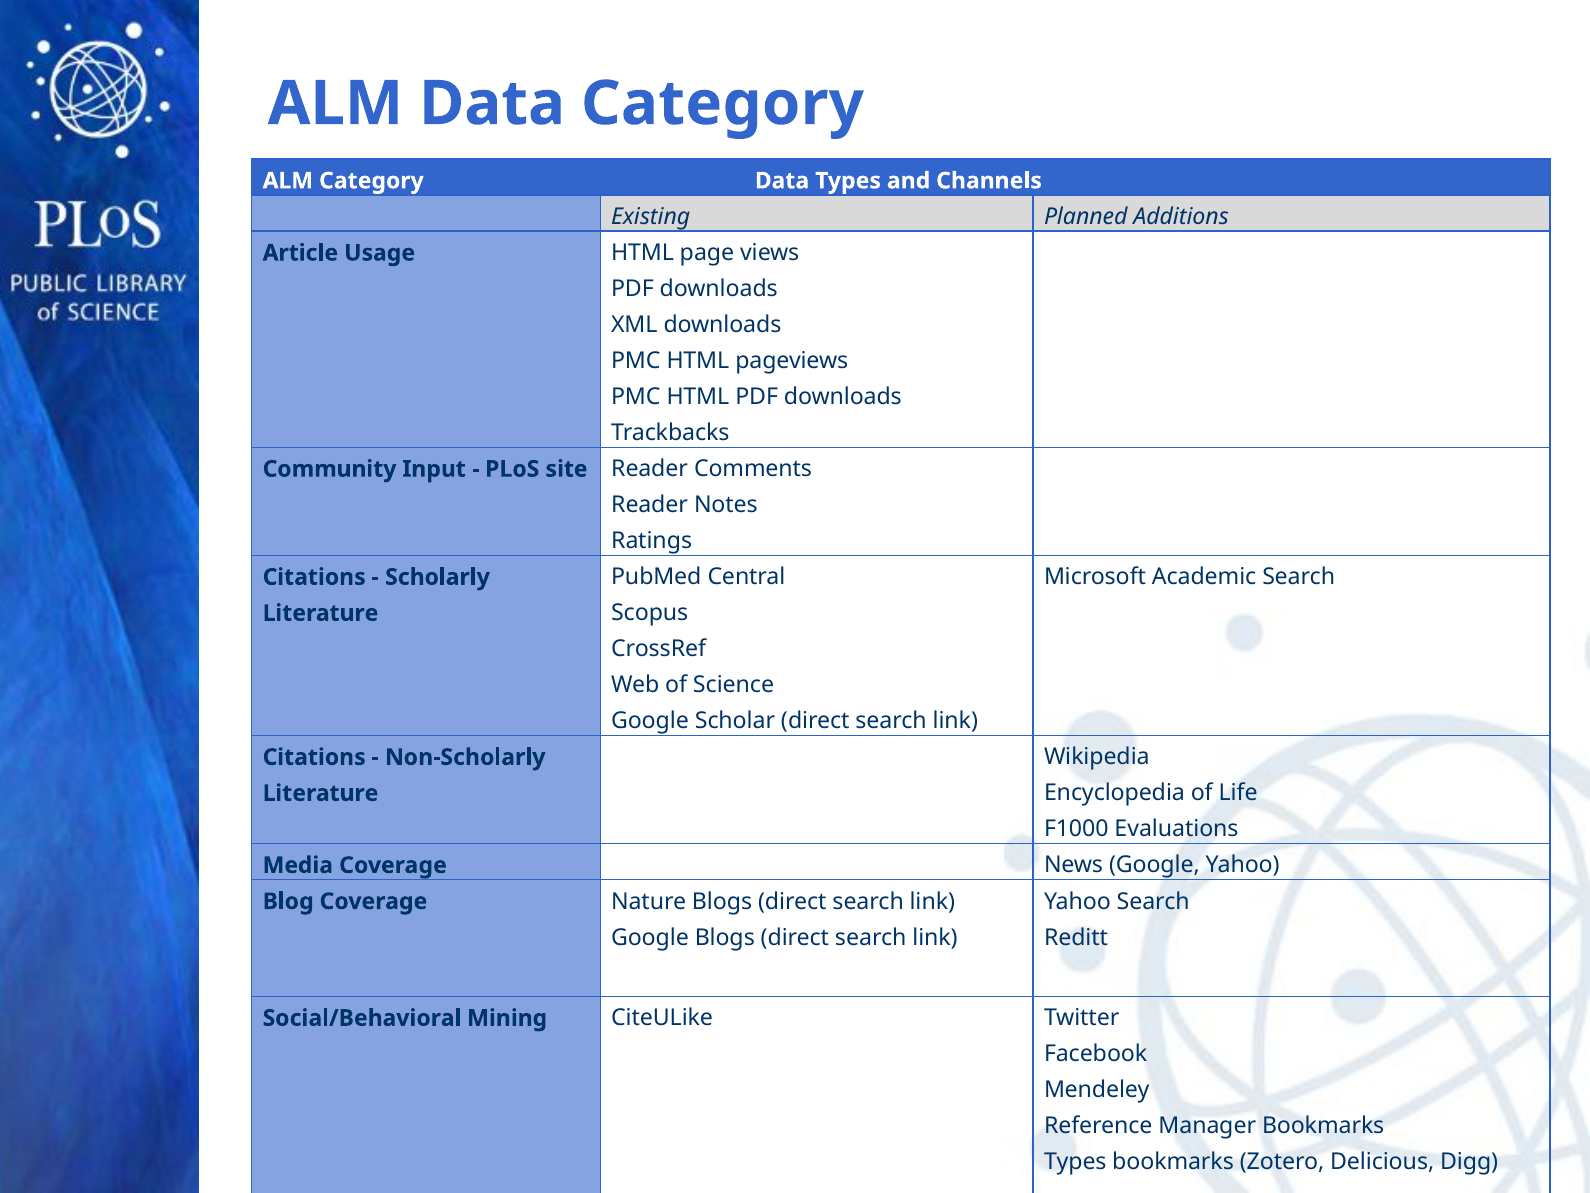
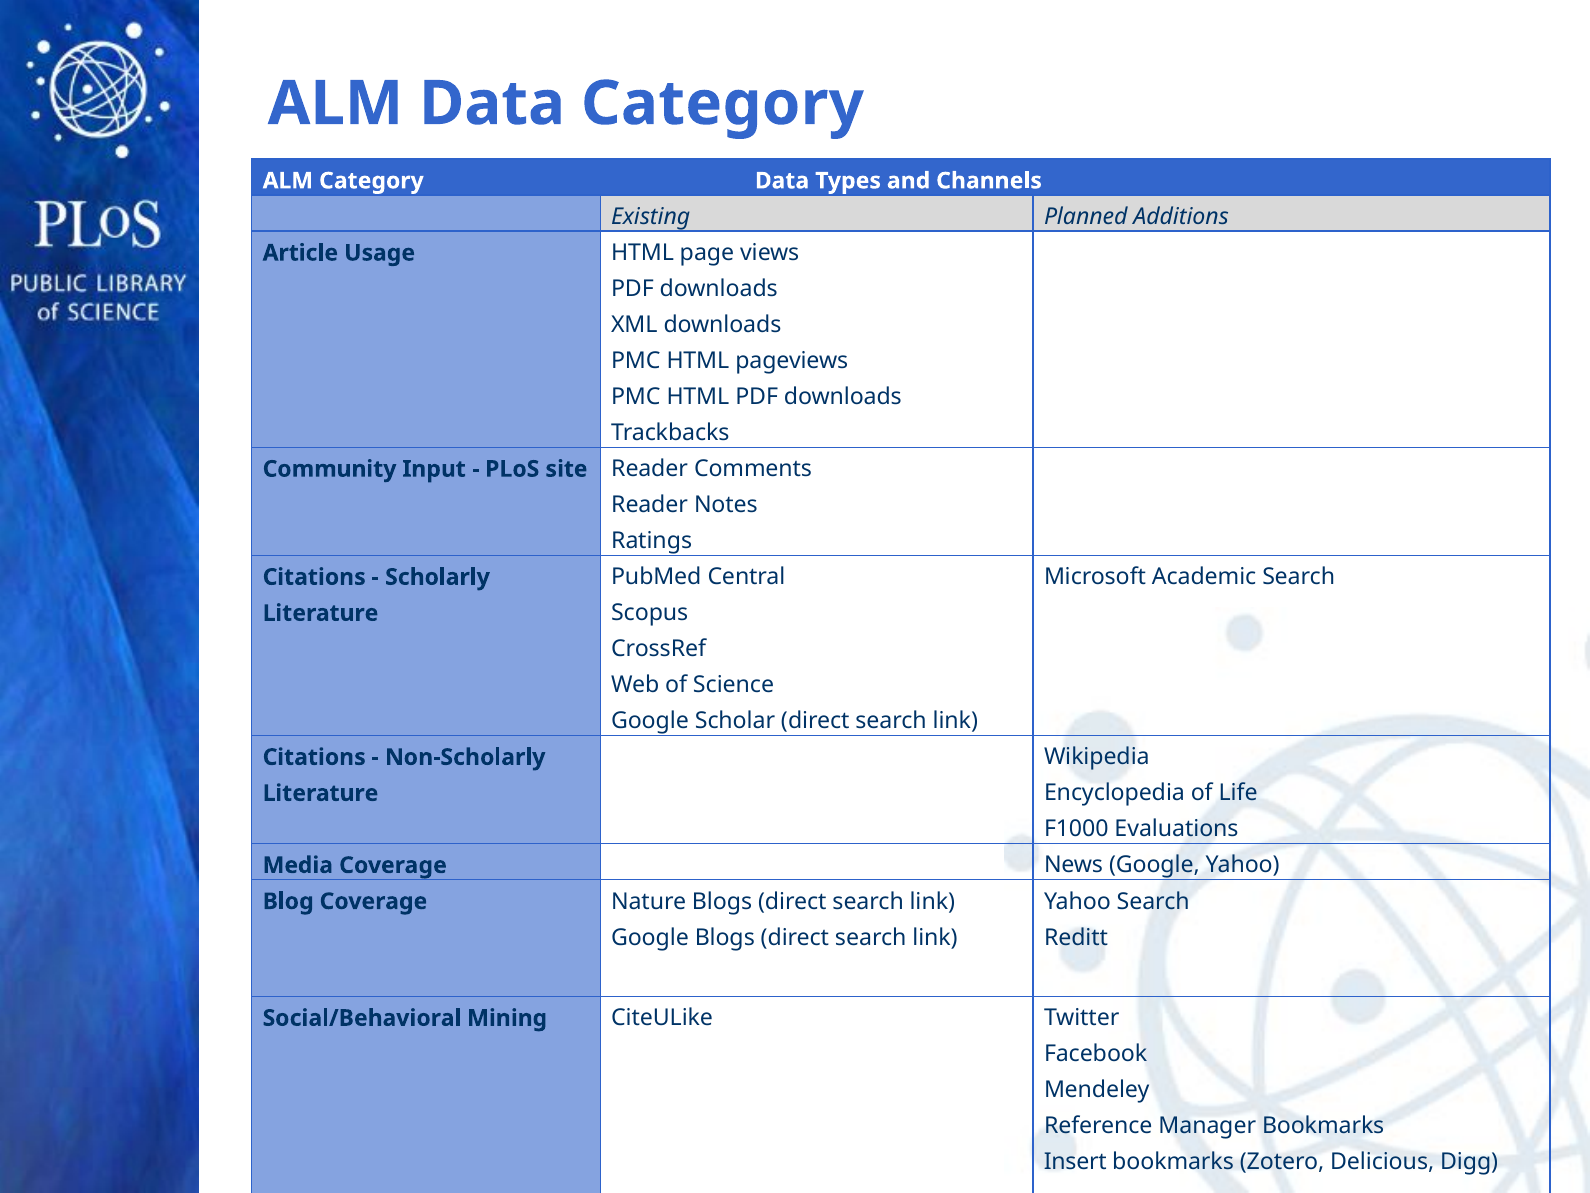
Types at (1075, 1162): Types -> Insert
